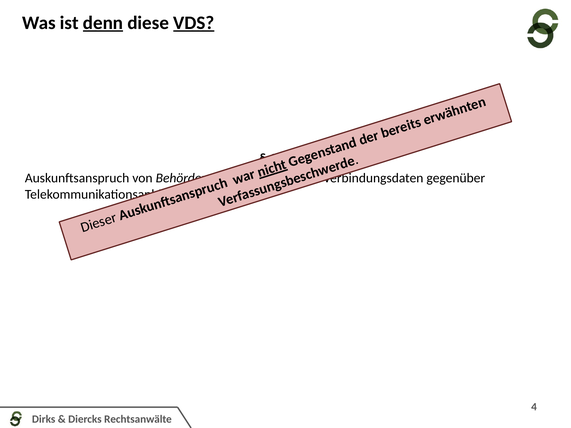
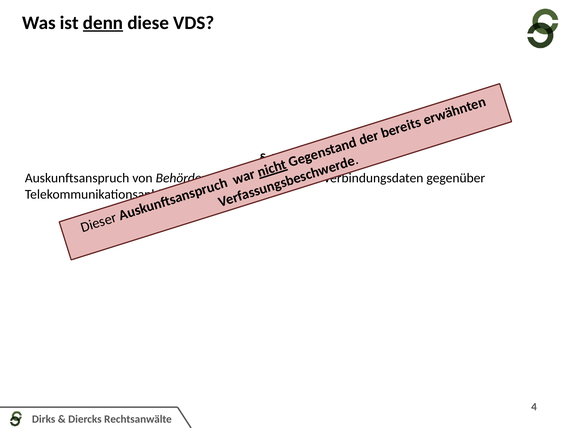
VDS underline: present -> none
